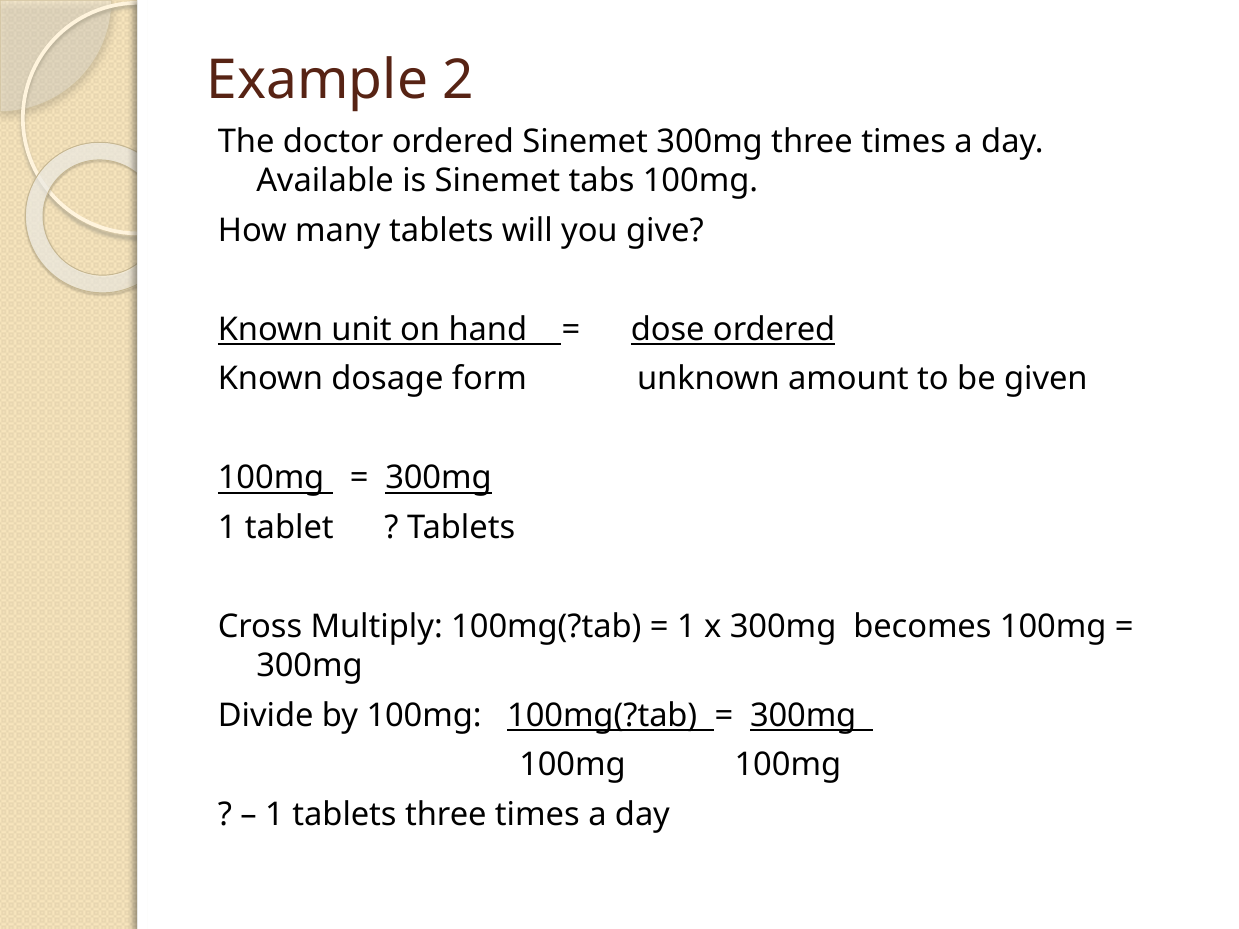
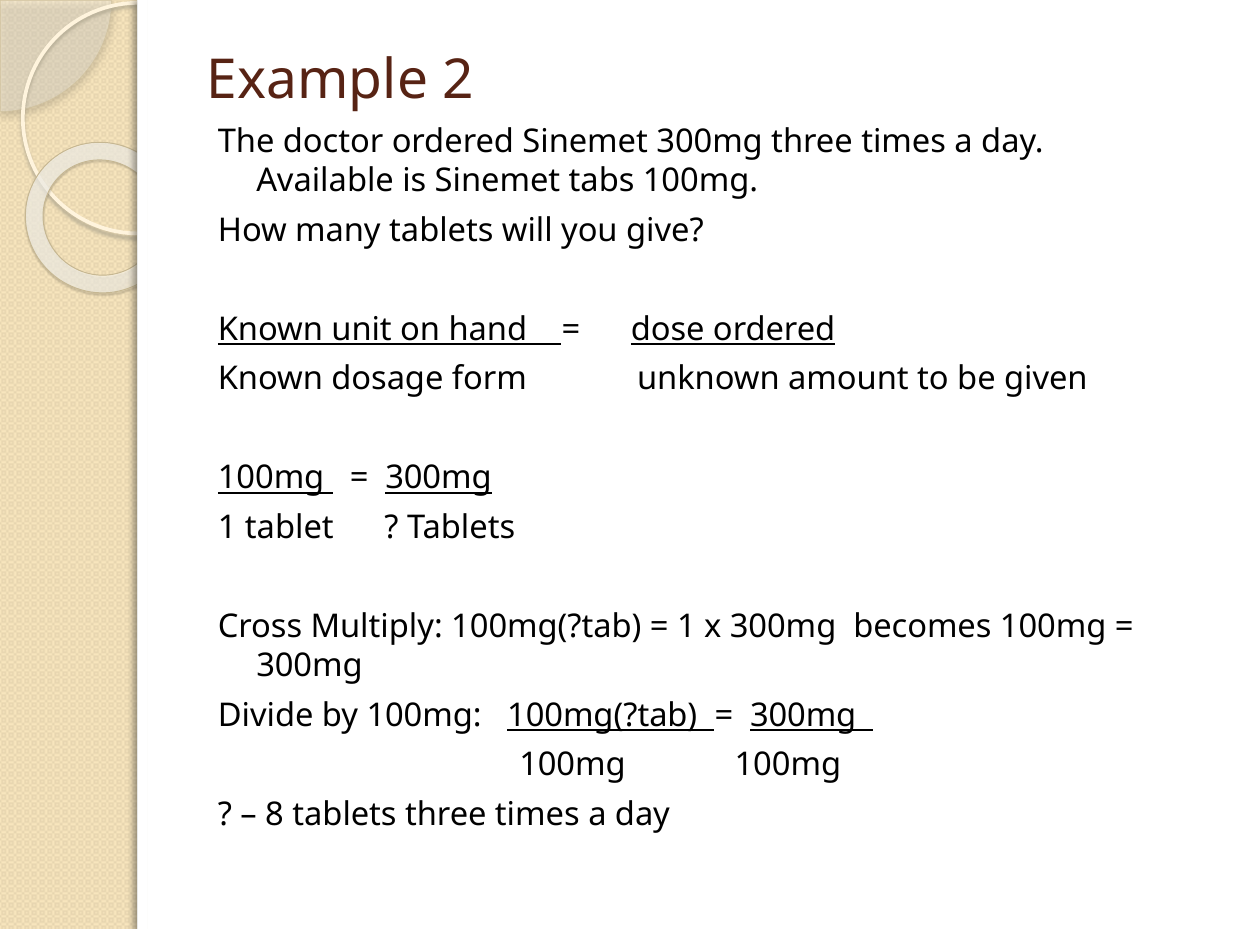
1 at (275, 815): 1 -> 8
